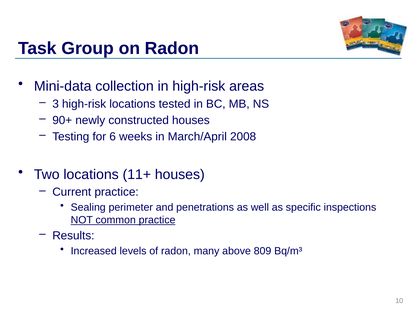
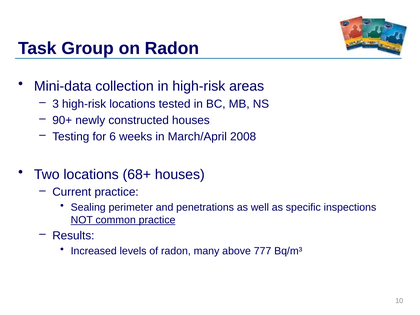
11+: 11+ -> 68+
809: 809 -> 777
